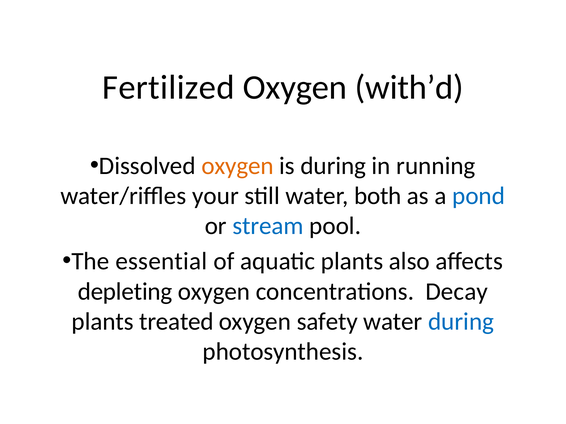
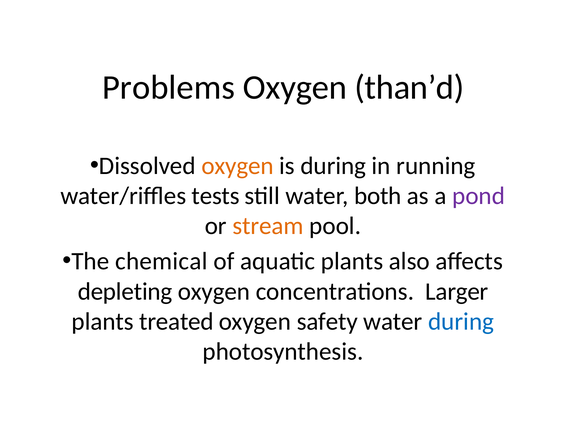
Fertilized: Fertilized -> Problems
with’d: with’d -> than’d
your: your -> tests
pond colour: blue -> purple
stream colour: blue -> orange
essential: essential -> chemical
Decay: Decay -> Larger
